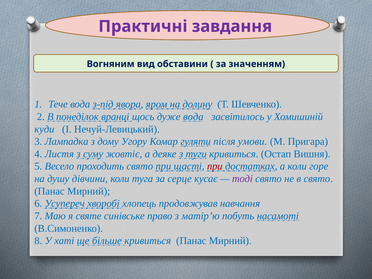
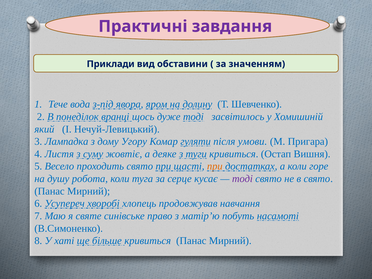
Вогняним: Вогняним -> Приклади
дуже вода: вода -> тоді
куди: куди -> який
при at (215, 166) colour: red -> orange
дівчини: дівчини -> робота
